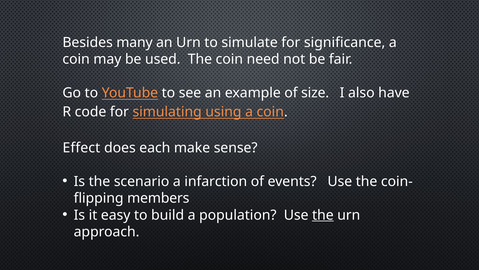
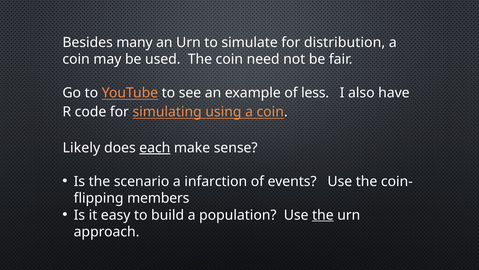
significance: significance -> distribution
size: size -> less
Effect: Effect -> Likely
each underline: none -> present
